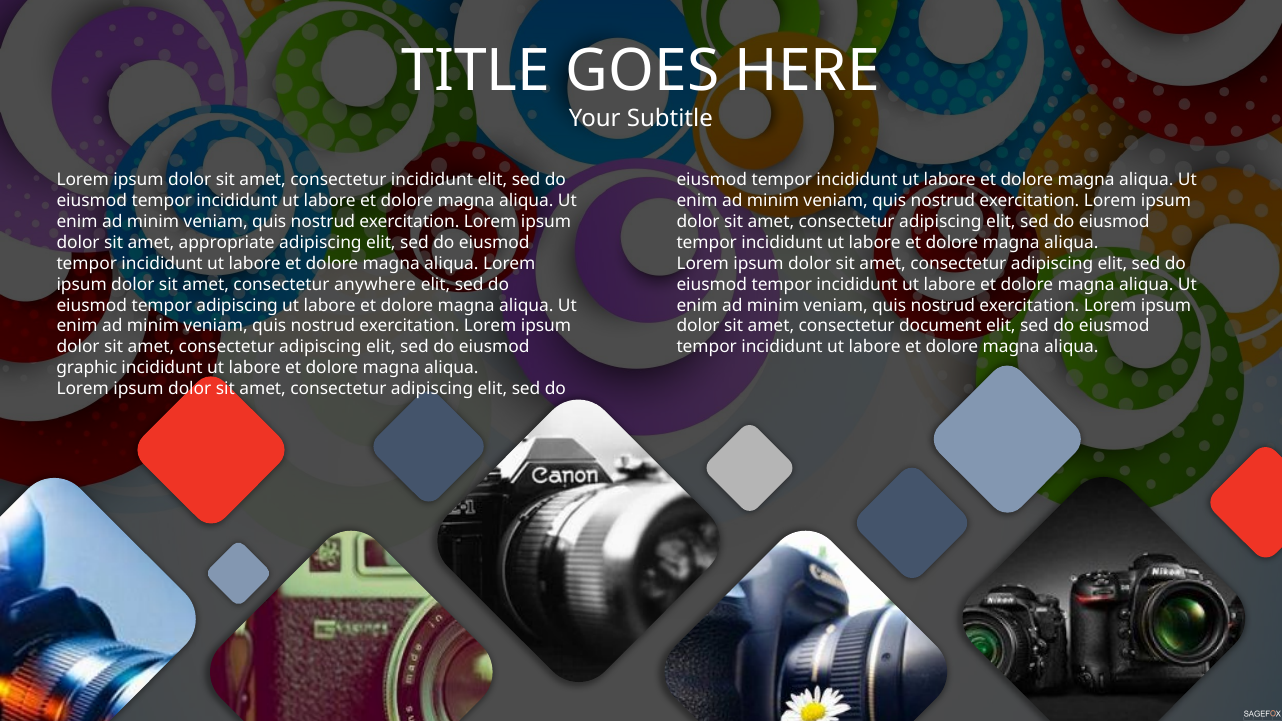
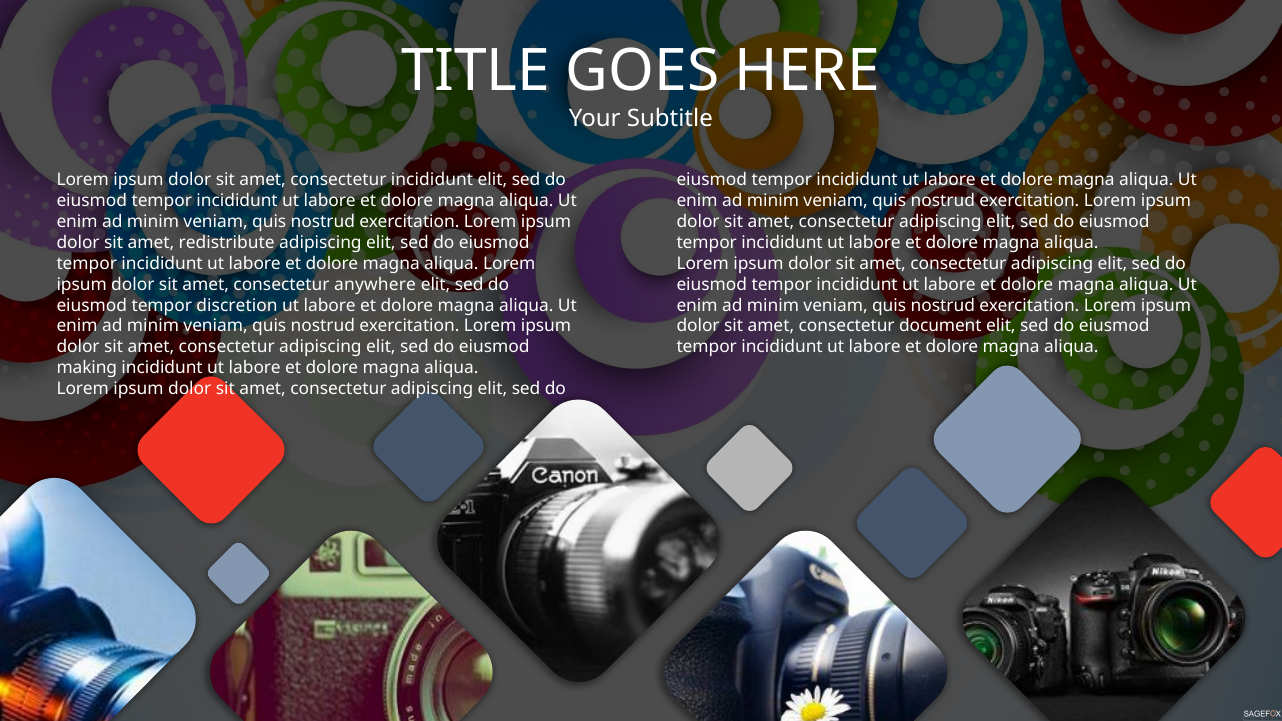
appropriate: appropriate -> redistribute
tempor adipiscing: adipiscing -> discretion
graphic: graphic -> making
